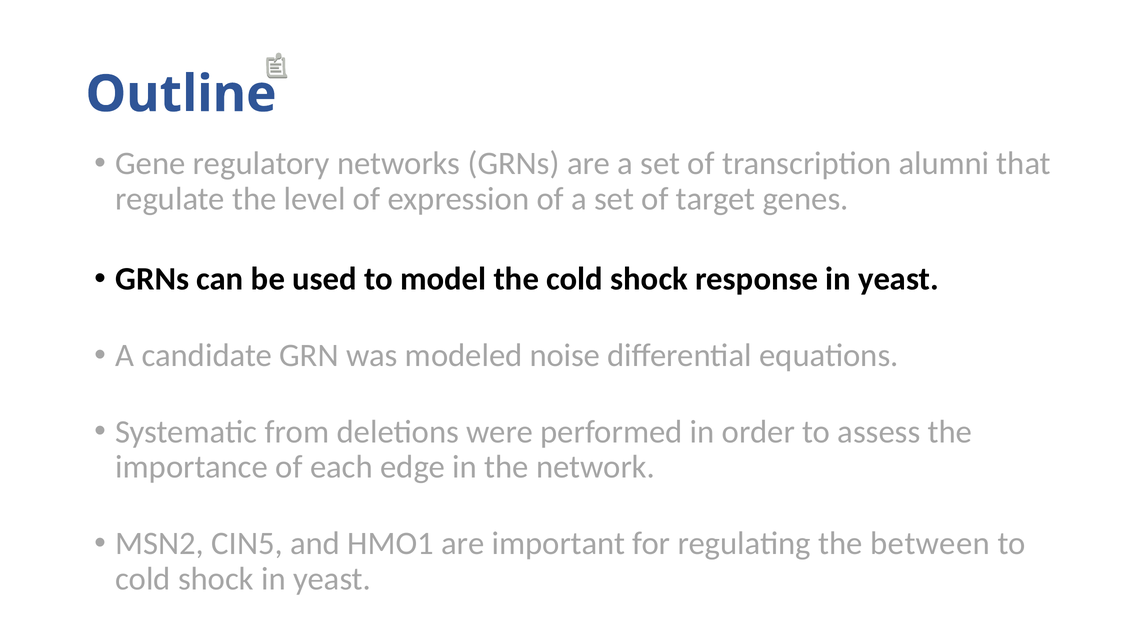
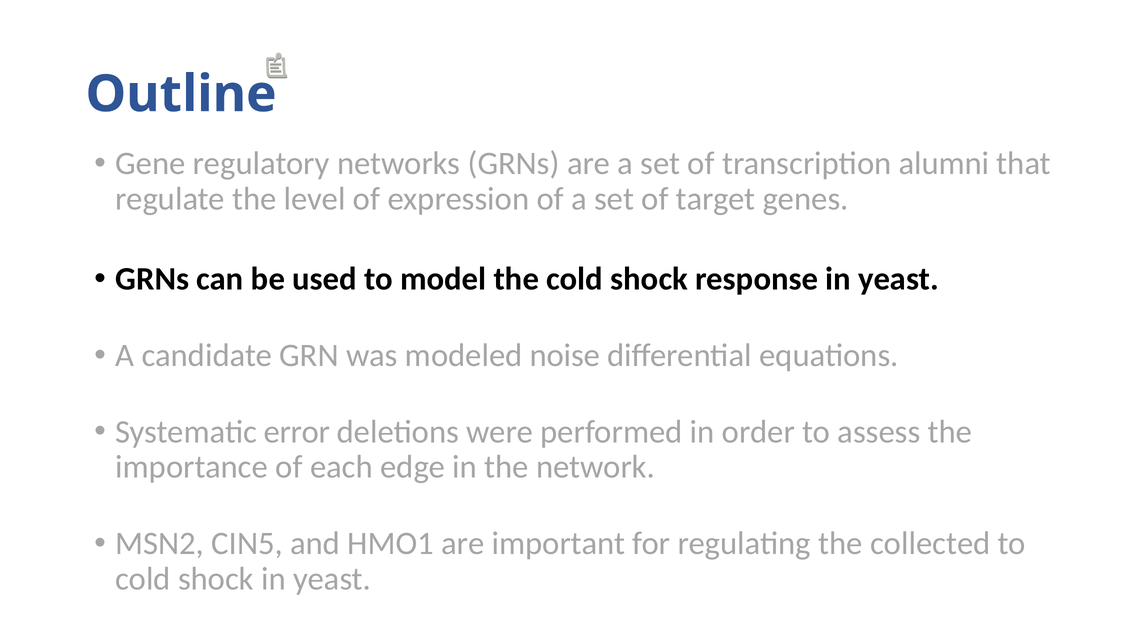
from: from -> error
between: between -> collected
